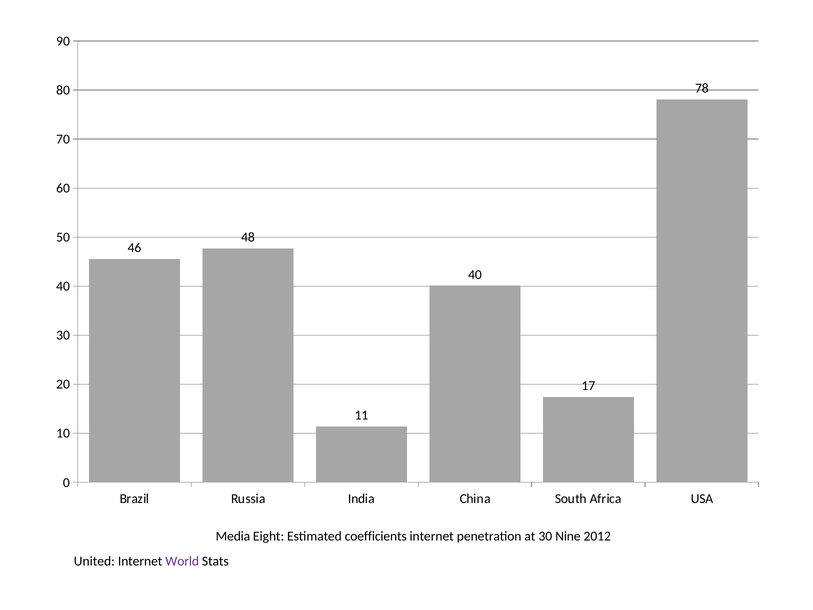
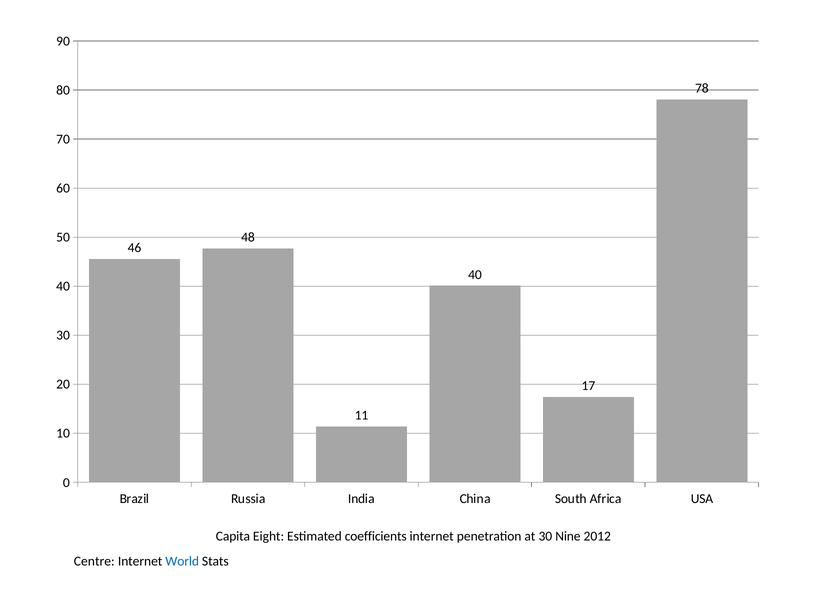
Media: Media -> Capita
United: United -> Centre
World colour: purple -> blue
